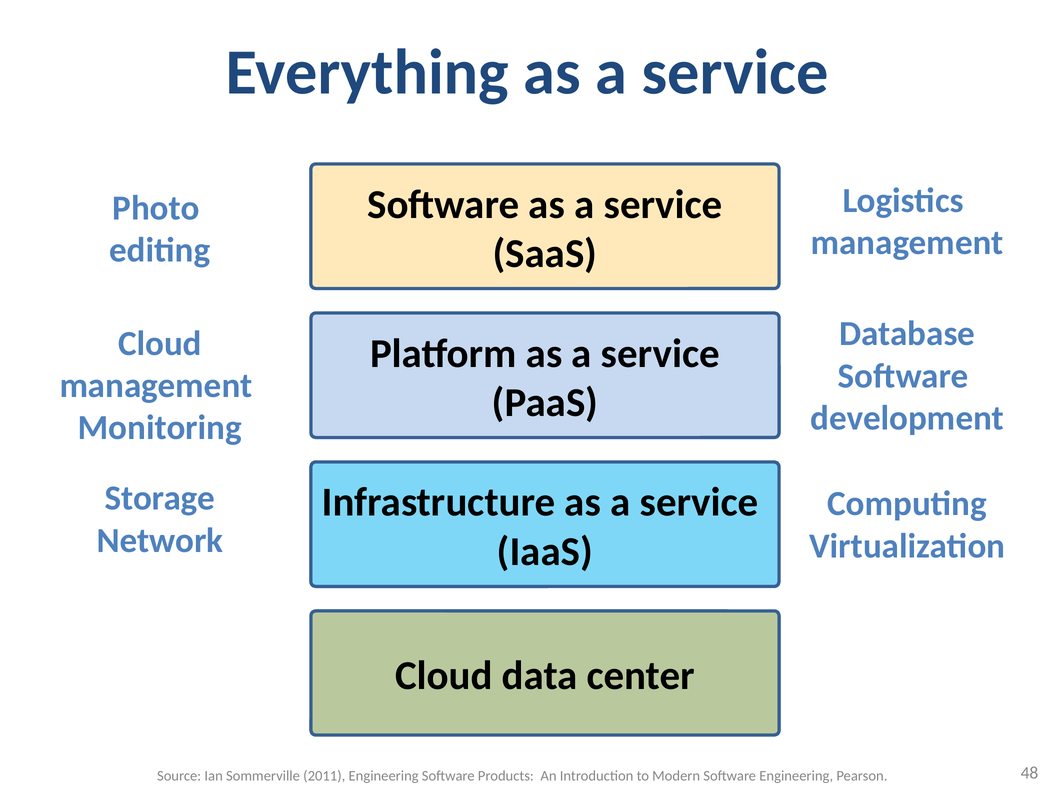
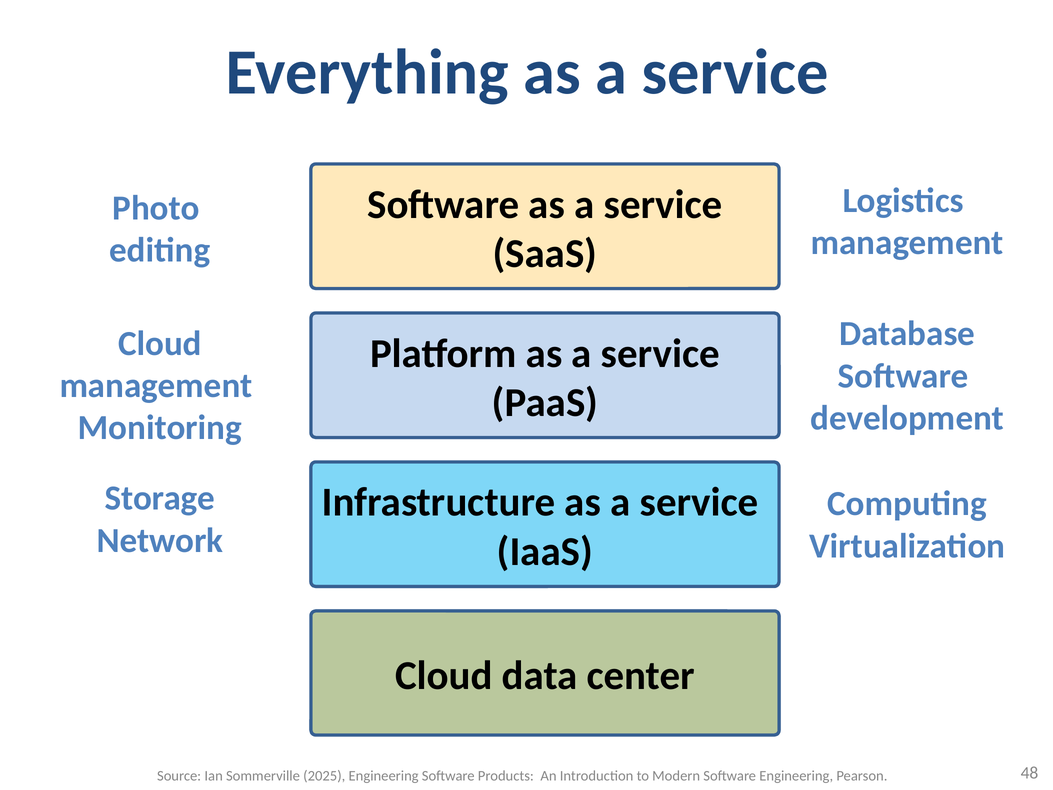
2011: 2011 -> 2025
